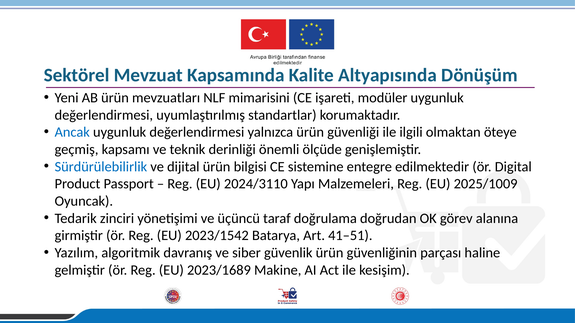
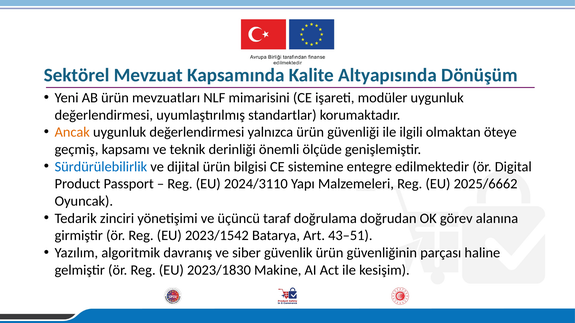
Ancak colour: blue -> orange
2025/1009: 2025/1009 -> 2025/6662
41–51: 41–51 -> 43–51
2023/1689: 2023/1689 -> 2023/1830
